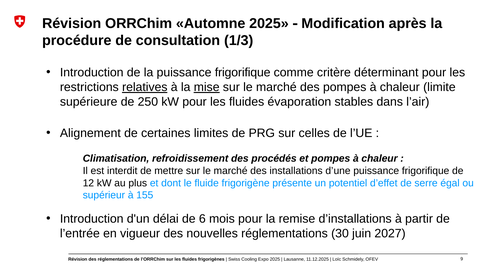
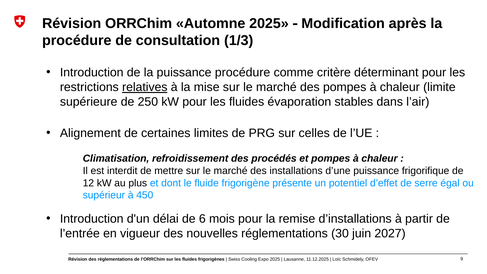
la puissance frigorifique: frigorifique -> procédure
mise underline: present -> none
155: 155 -> 450
